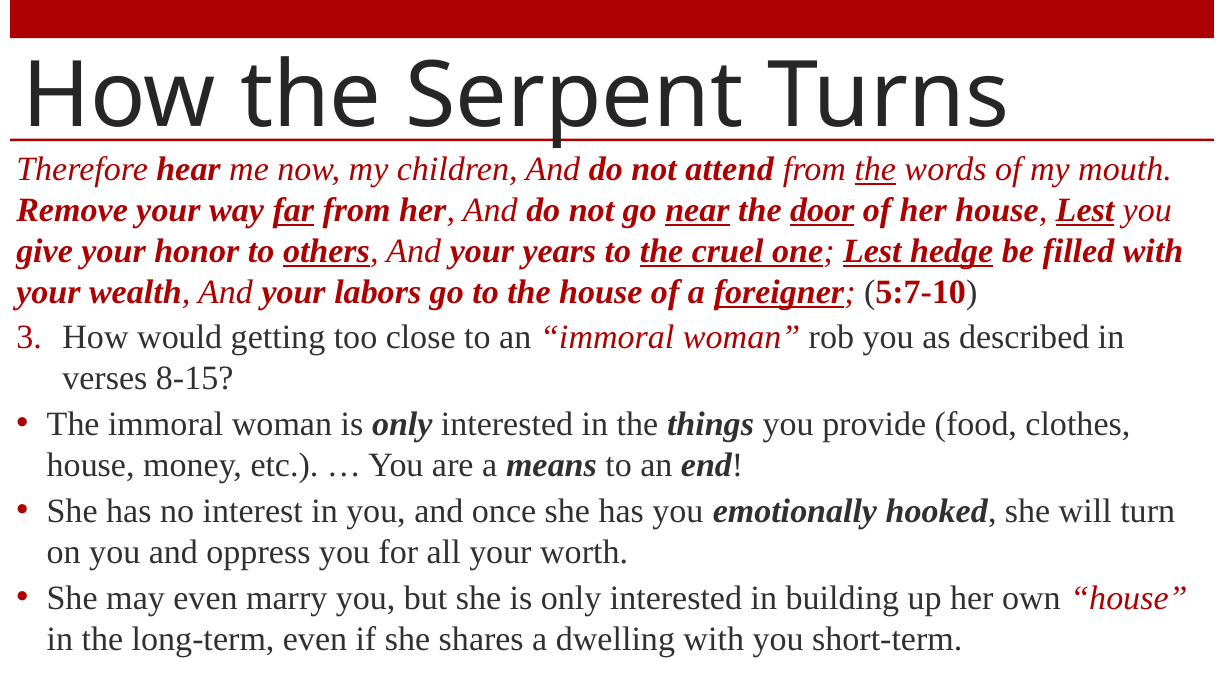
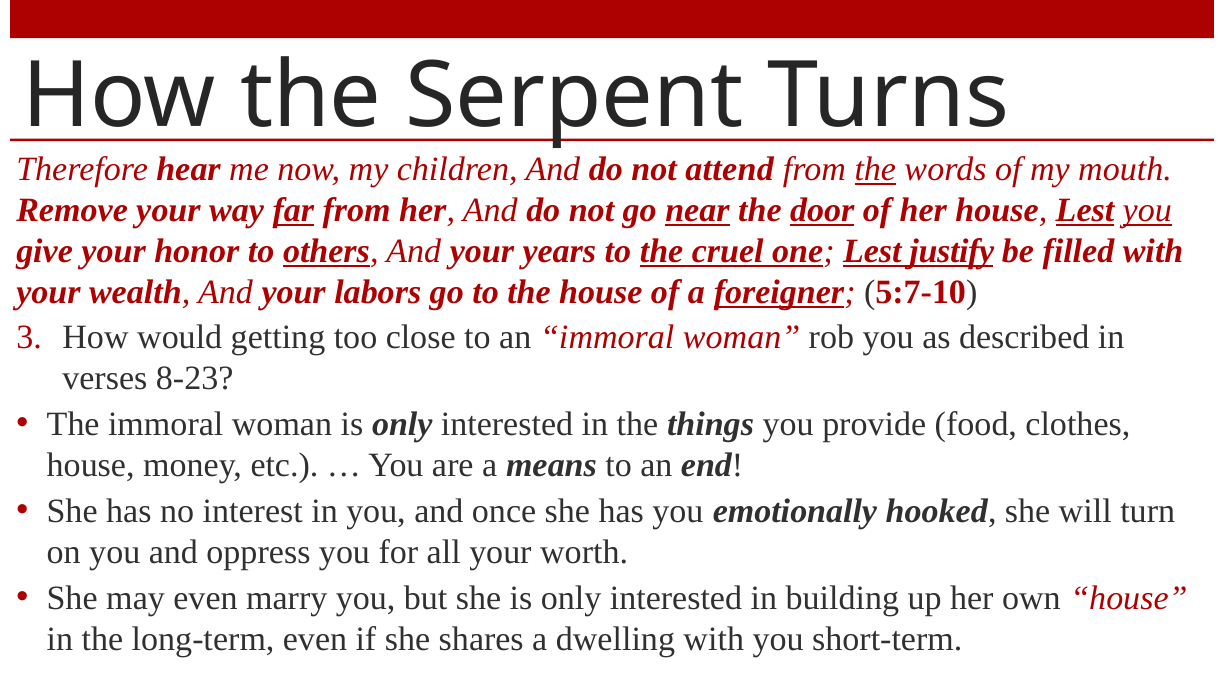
you at (1147, 210) underline: none -> present
hedge: hedge -> justify
8-15: 8-15 -> 8-23
